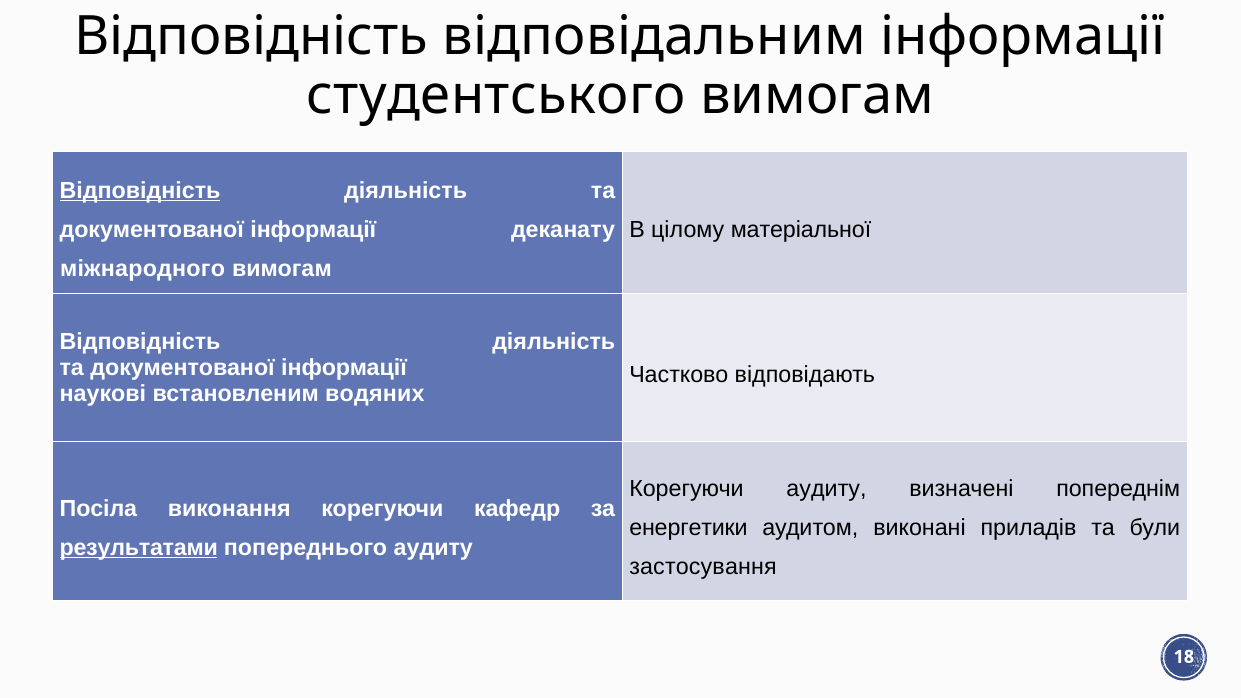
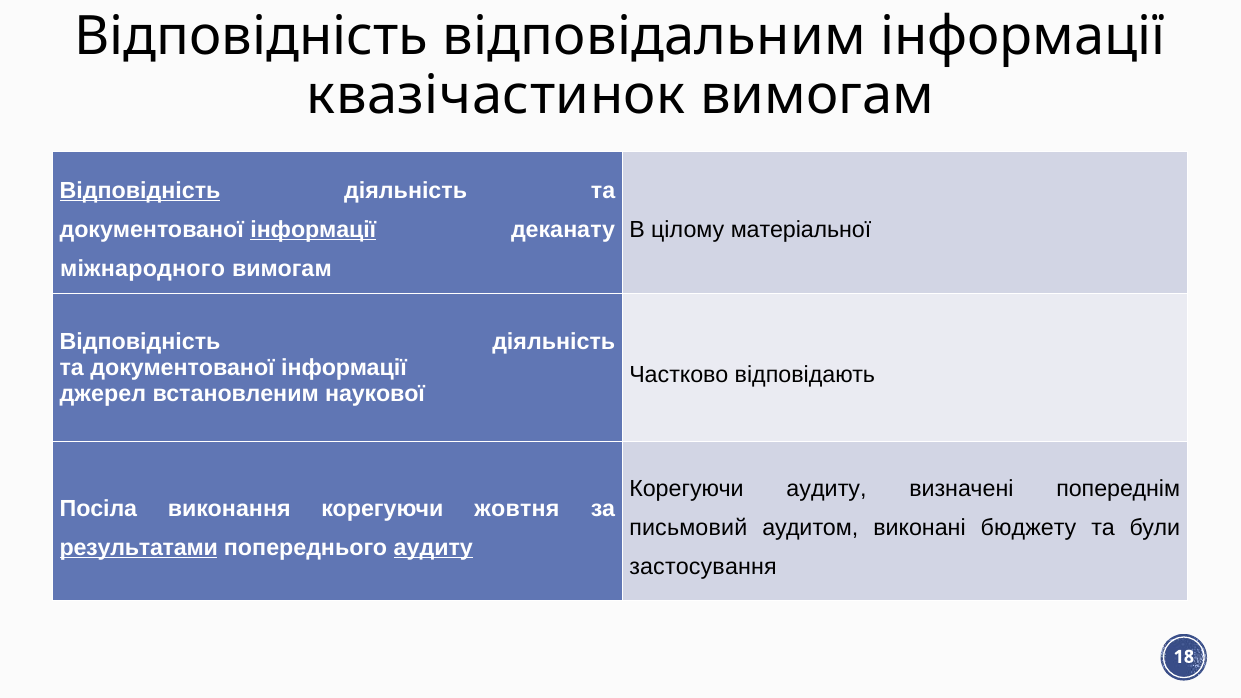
студентського: студентського -> квазічастинок
інформації at (313, 230) underline: none -> present
наукові: наукові -> джерел
водяних: водяних -> наукової
кафедр: кафедр -> жовтня
енергетики: енергетики -> письмовий
приладів: приладів -> бюджету
аудиту at (433, 548) underline: none -> present
